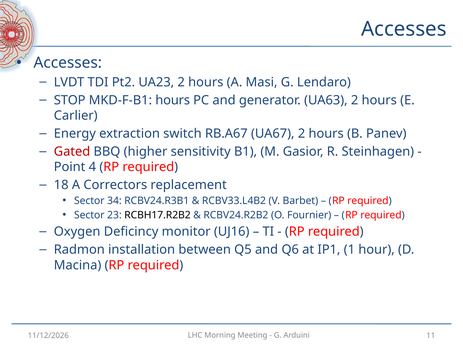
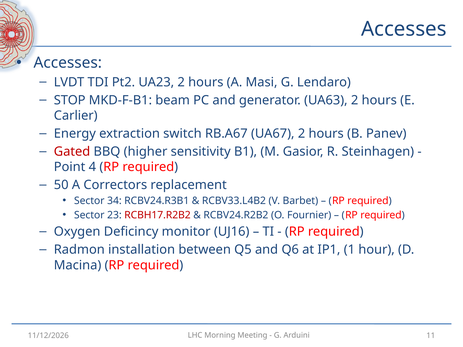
MKD-F-B1 hours: hours -> beam
18: 18 -> 50
RCBH17.R2B2 colour: black -> red
